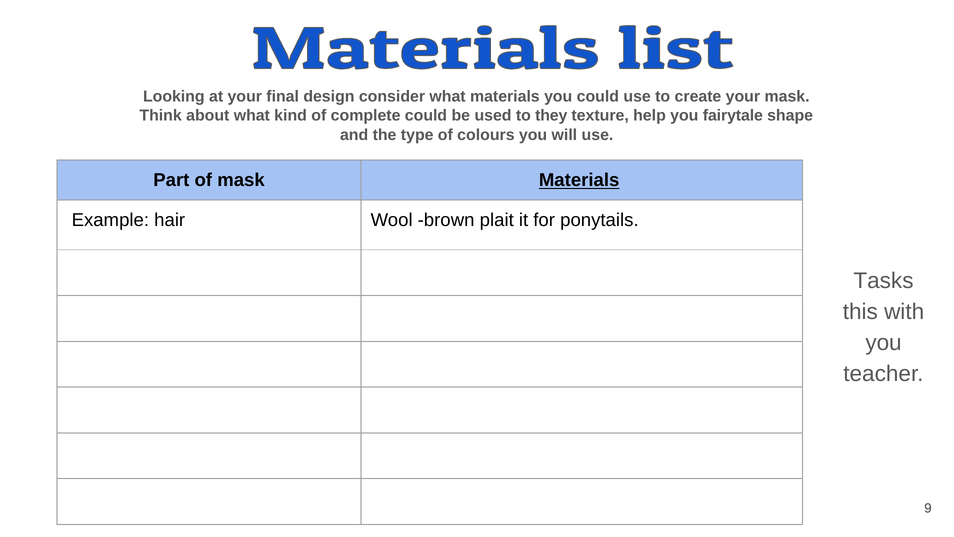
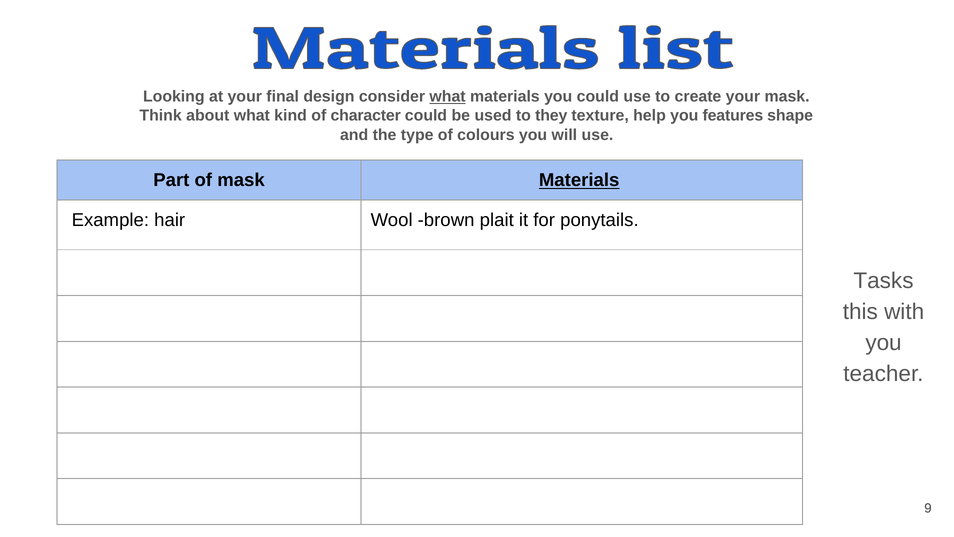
what at (448, 97) underline: none -> present
complete: complete -> character
fairytale: fairytale -> features
